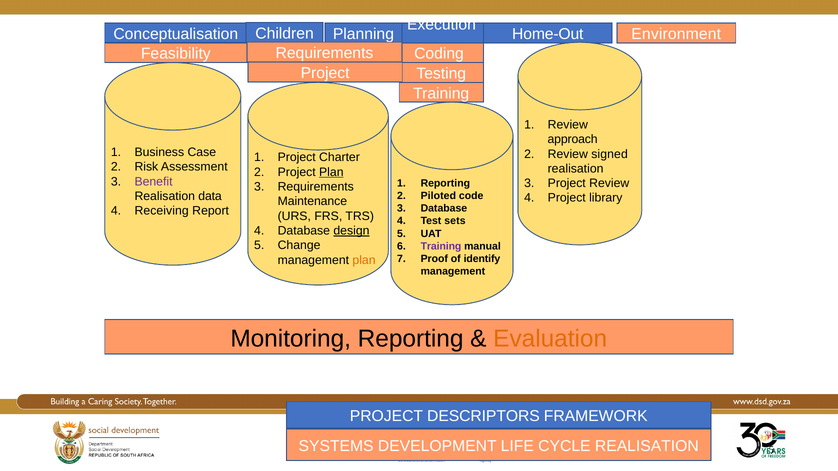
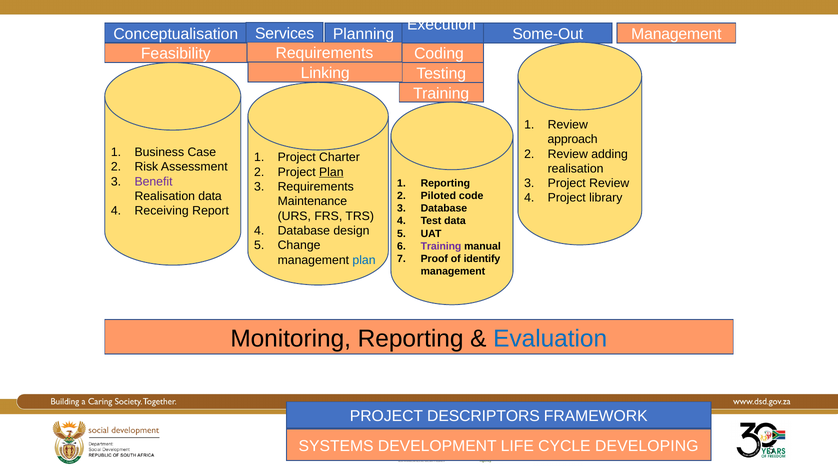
Children: Children -> Services
Home-Out: Home-Out -> Some-Out
Environment at (676, 34): Environment -> Management
Project at (325, 73): Project -> Linking
signed: signed -> adding
Test sets: sets -> data
design underline: present -> none
plan at (364, 260) colour: orange -> blue
Evaluation colour: orange -> blue
CYCLE REALISATION: REALISATION -> DEVELOPING
